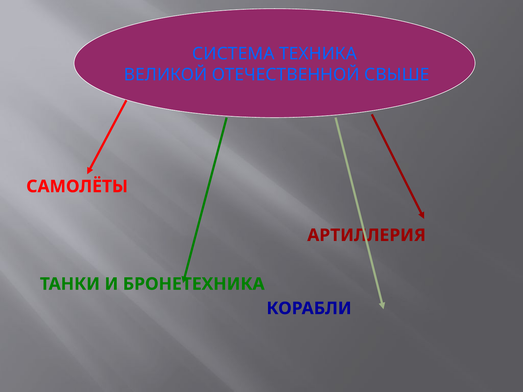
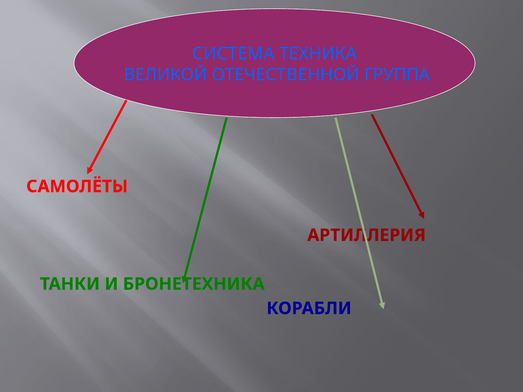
СВЫШЕ: СВЫШЕ -> ГРУППА
